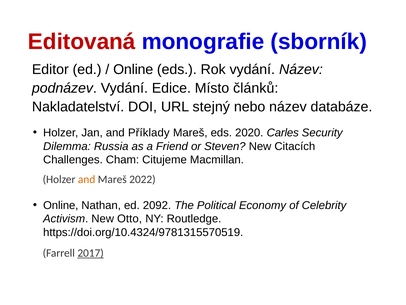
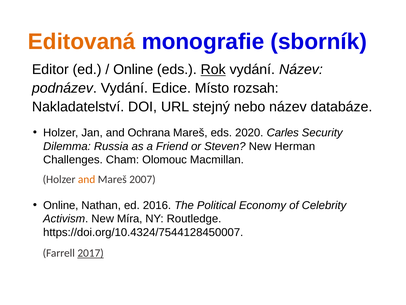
Editovaná colour: red -> orange
Rok underline: none -> present
článků: článků -> rozsah
Příklady: Příklady -> Ochrana
Citacích: Citacích -> Herman
Citujeme: Citujeme -> Olomouc
2022: 2022 -> 2007
2092: 2092 -> 2016
Otto: Otto -> Míra
https://doi.org/10.4324/9781315570519: https://doi.org/10.4324/9781315570519 -> https://doi.org/10.4324/7544128450007
